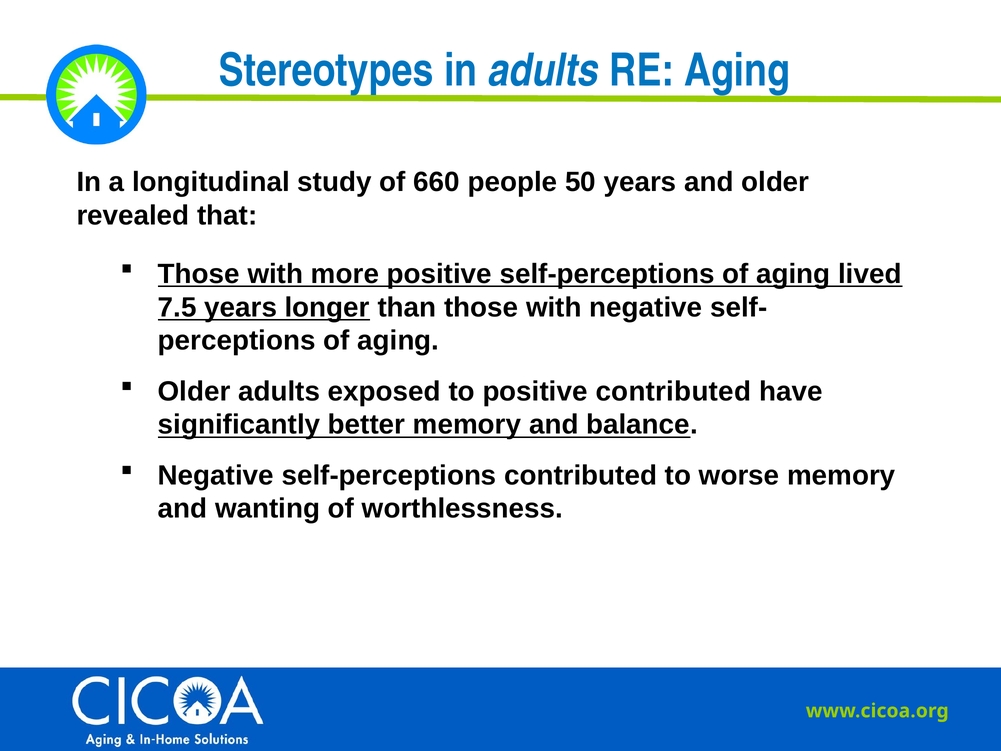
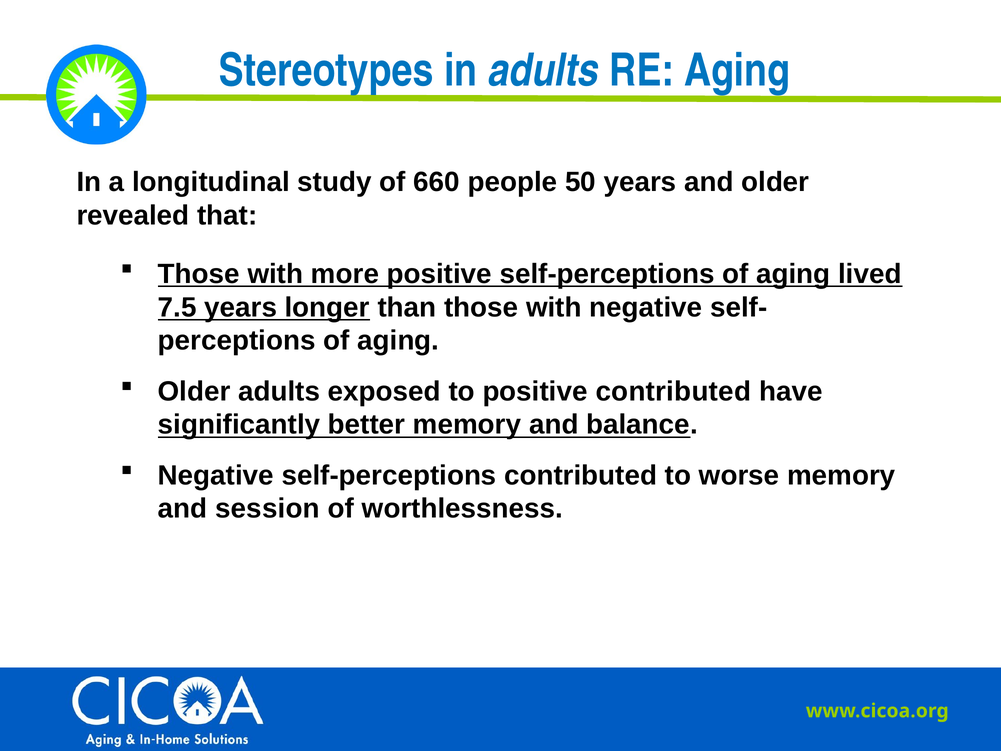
wanting: wanting -> session
